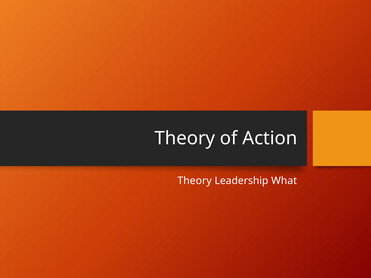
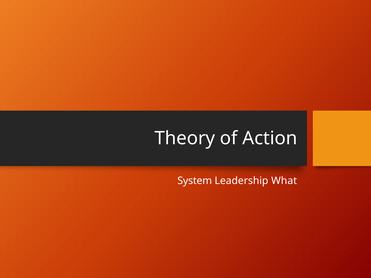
Theory at (195, 181): Theory -> System
